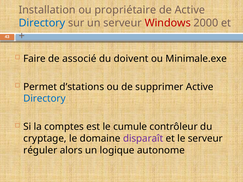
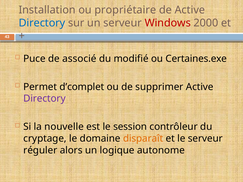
Faire: Faire -> Puce
doivent: doivent -> modifié
Minimale.exe: Minimale.exe -> Certaines.exe
d’stations: d’stations -> d’complet
Directory at (44, 99) colour: blue -> purple
comptes: comptes -> nouvelle
cumule: cumule -> session
disparaît colour: purple -> orange
